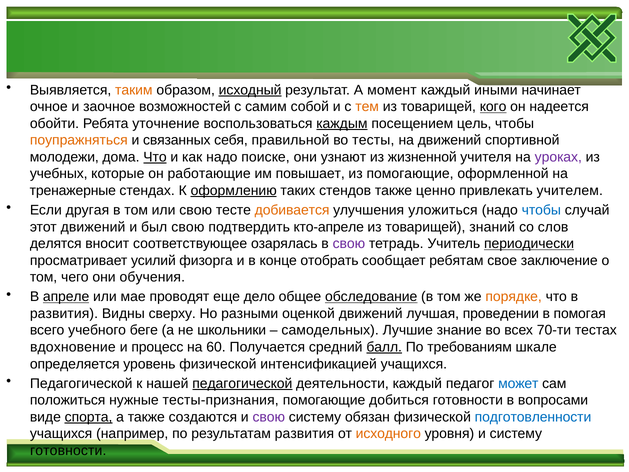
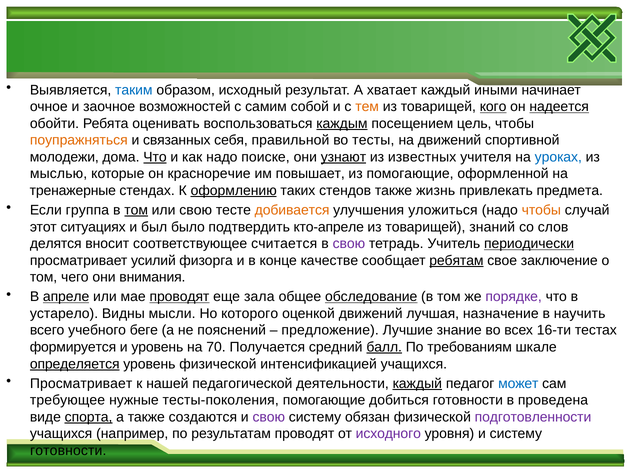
таким colour: orange -> blue
исходный underline: present -> none
момент: момент -> хватает
надеется underline: none -> present
уточнение: уточнение -> оценивать
узнают underline: none -> present
жизненной: жизненной -> известных
уроках colour: purple -> blue
учебных: учебных -> мыслью
работающие: работающие -> красноречие
ценно: ценно -> жизнь
учителем: учителем -> предмета
другая: другая -> группа
том at (136, 210) underline: none -> present
чтобы at (541, 210) colour: blue -> orange
этот движений: движений -> ситуациях
был свою: свою -> было
озарялась: озарялась -> считается
отобрать: отобрать -> качестве
ребятам underline: none -> present
обучения: обучения -> внимания
проводят at (179, 297) underline: none -> present
дело: дело -> зала
порядке colour: orange -> purple
развития at (64, 313): развития -> устарело
сверху: сверху -> мысли
разными: разными -> которого
проведении: проведении -> назначение
помогая: помогая -> научить
школьники: школьники -> пояснений
самодельных: самодельных -> предложение
70-ти: 70-ти -> 16-ти
вдохновение: вдохновение -> формируется
и процесс: процесс -> уровень
60: 60 -> 70
определяется underline: none -> present
Педагогической at (81, 383): Педагогической -> Просматривает
педагогической at (242, 383) underline: present -> none
каждый at (417, 383) underline: none -> present
положиться: положиться -> требующее
тесты-признания: тесты-признания -> тесты-поколения
вопросами: вопросами -> проведена
подготовленности colour: blue -> purple
результатам развития: развития -> проводят
исходного colour: orange -> purple
